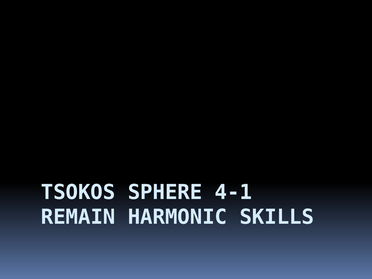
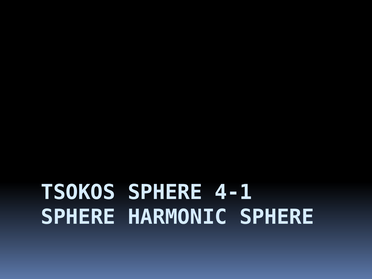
REMAIN at (78, 217): REMAIN -> SPHERE
HARMONIC SKILLS: SKILLS -> SPHERE
